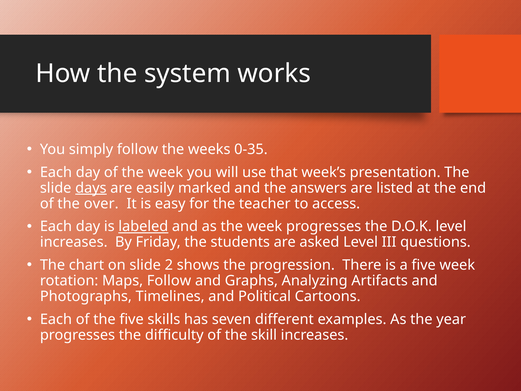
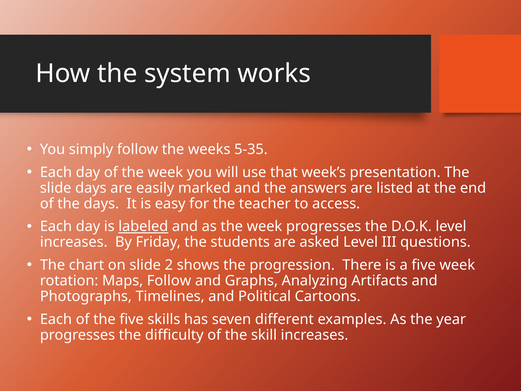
0-35: 0-35 -> 5-35
days at (91, 188) underline: present -> none
the over: over -> days
